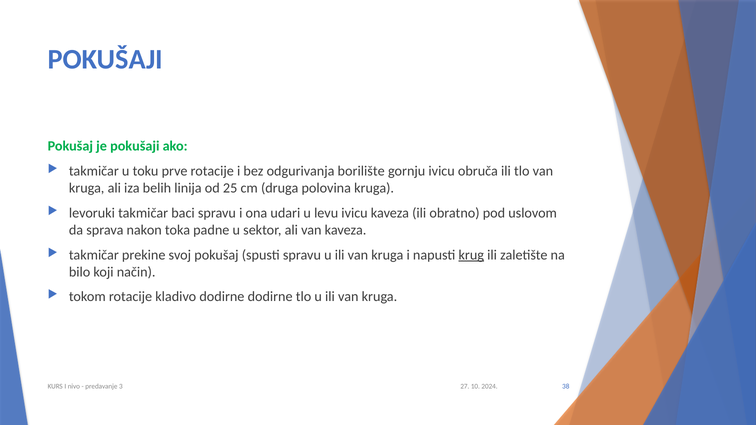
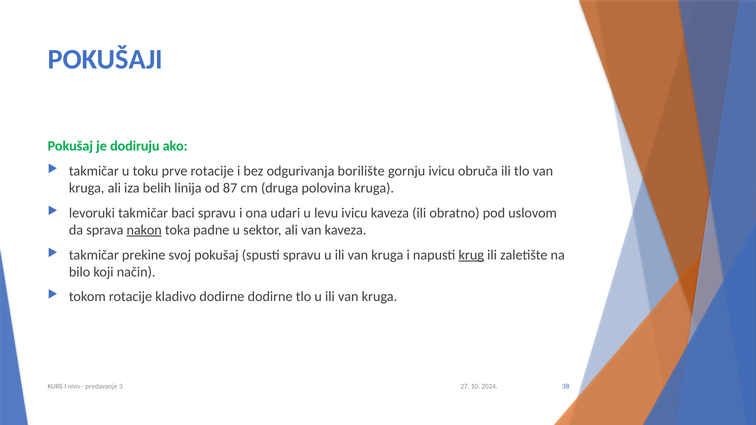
je pokušaji: pokušaji -> dodiruju
25: 25 -> 87
nakon underline: none -> present
